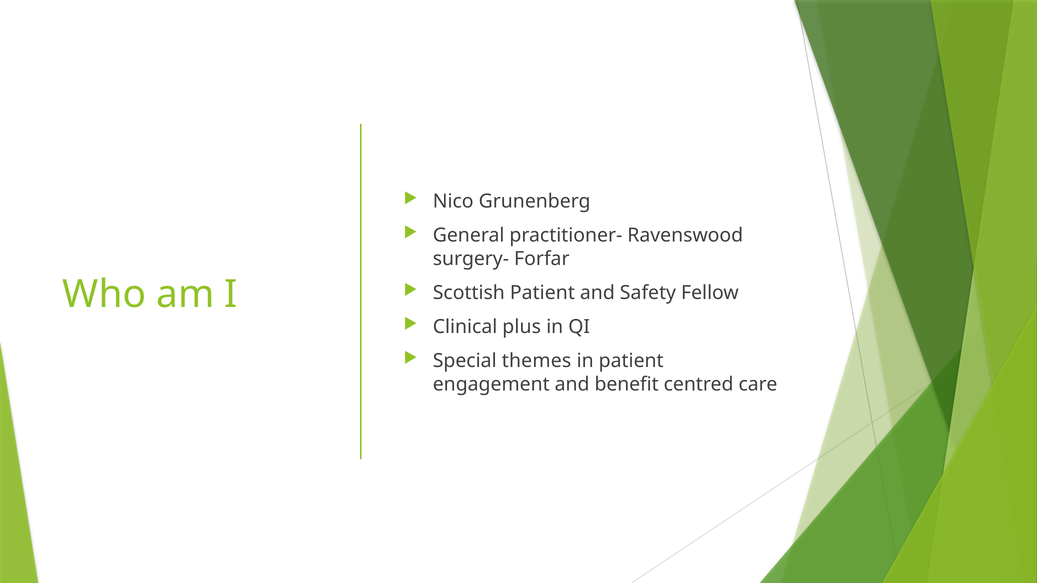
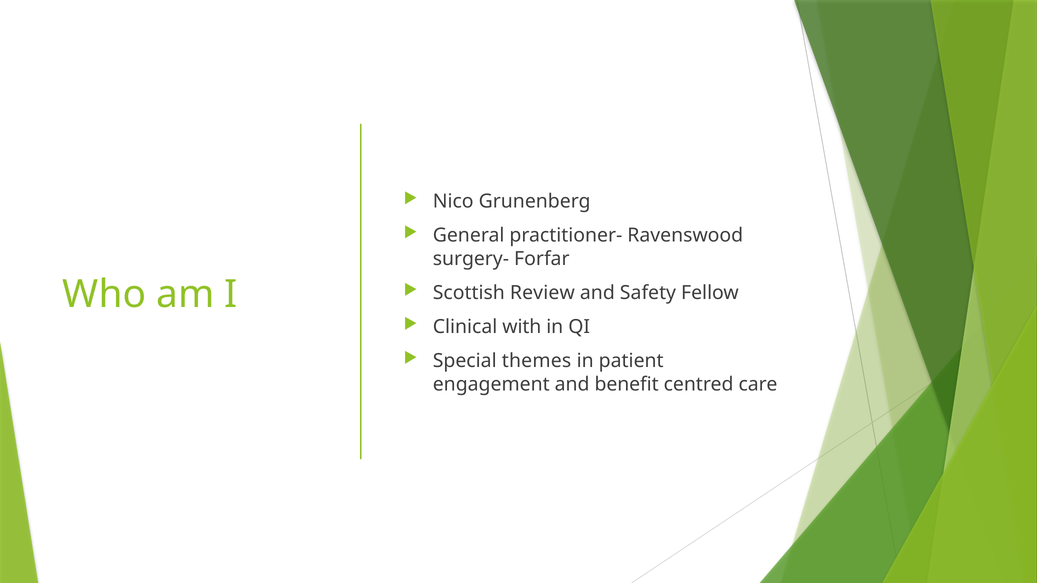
Scottish Patient: Patient -> Review
plus: plus -> with
